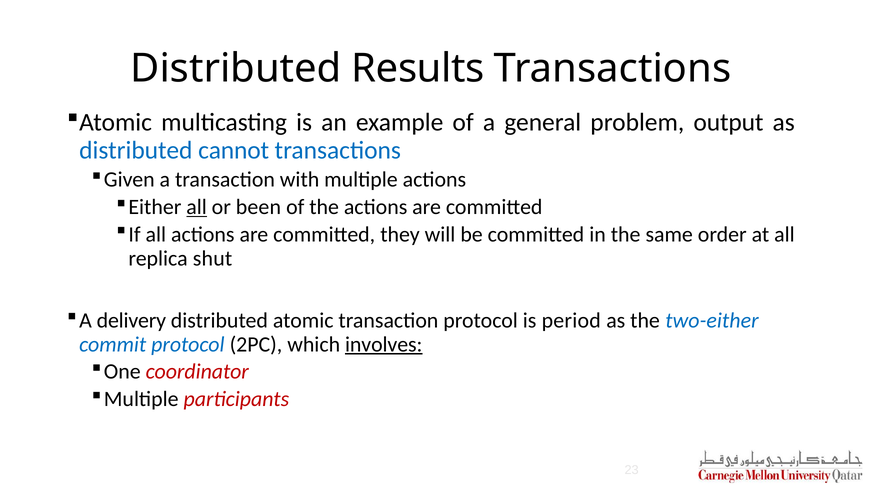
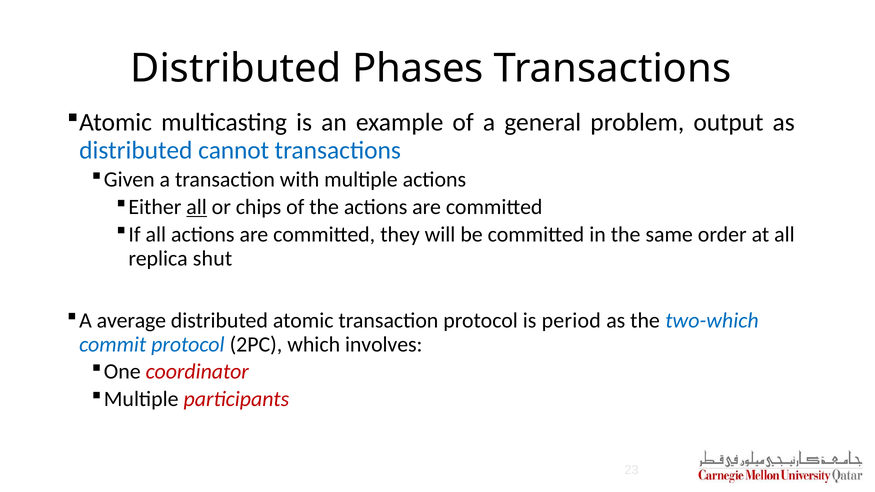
Results: Results -> Phases
been: been -> chips
delivery: delivery -> average
two-either: two-either -> two-which
involves underline: present -> none
